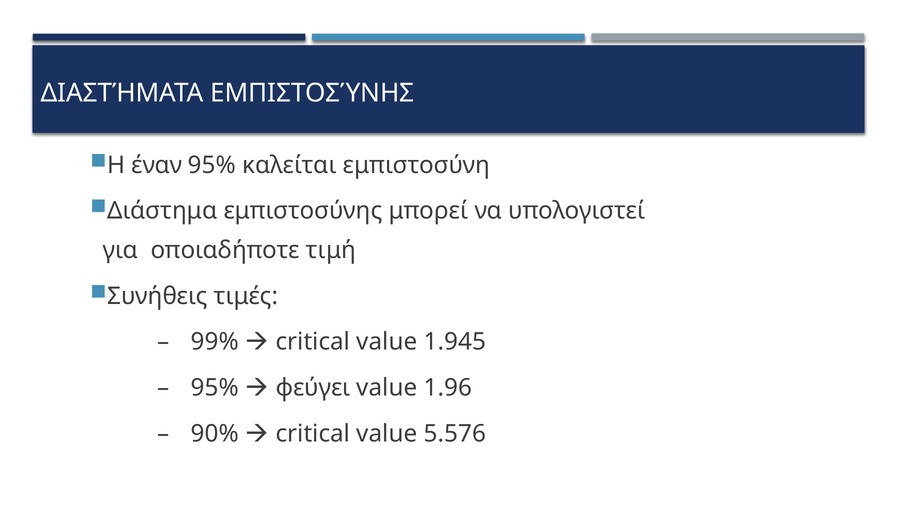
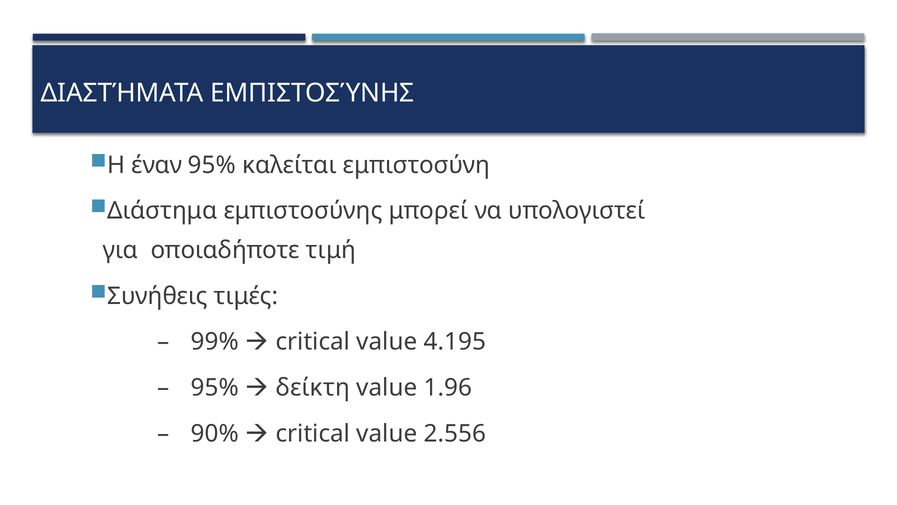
1.945: 1.945 -> 4.195
φεύγει: φεύγει -> δείκτη
5.576: 5.576 -> 2.556
